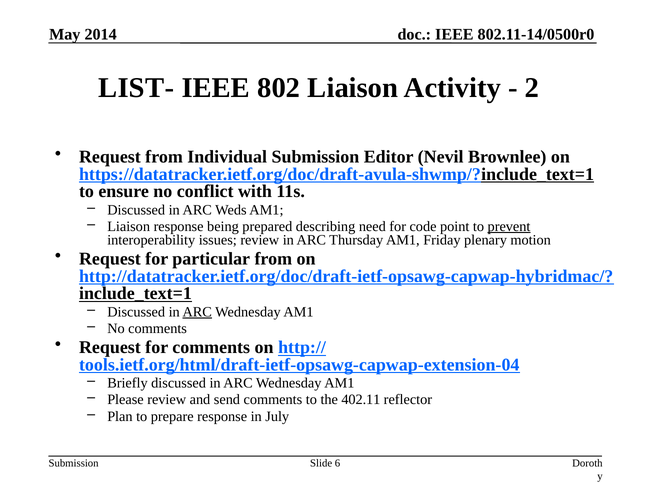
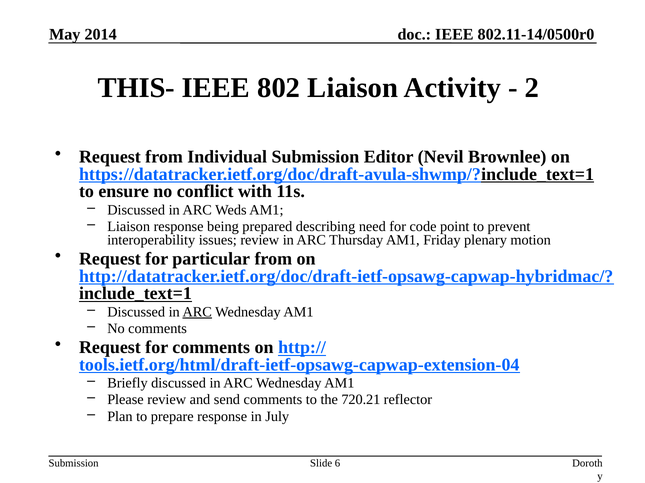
LIST-: LIST- -> THIS-
prevent underline: present -> none
402.11: 402.11 -> 720.21
